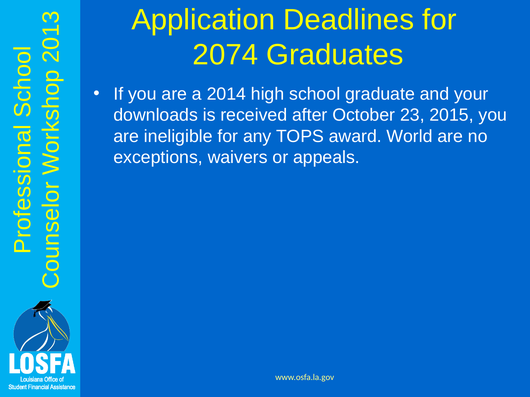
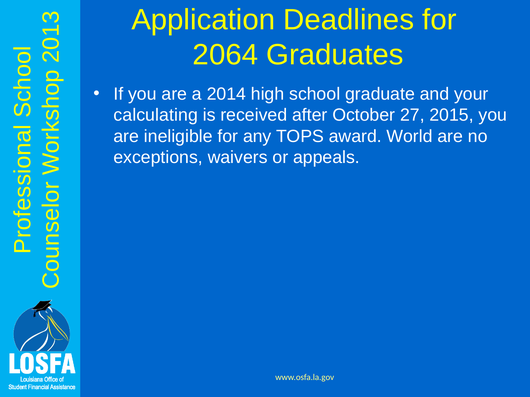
2074: 2074 -> 2064
downloads: downloads -> calculating
23: 23 -> 27
